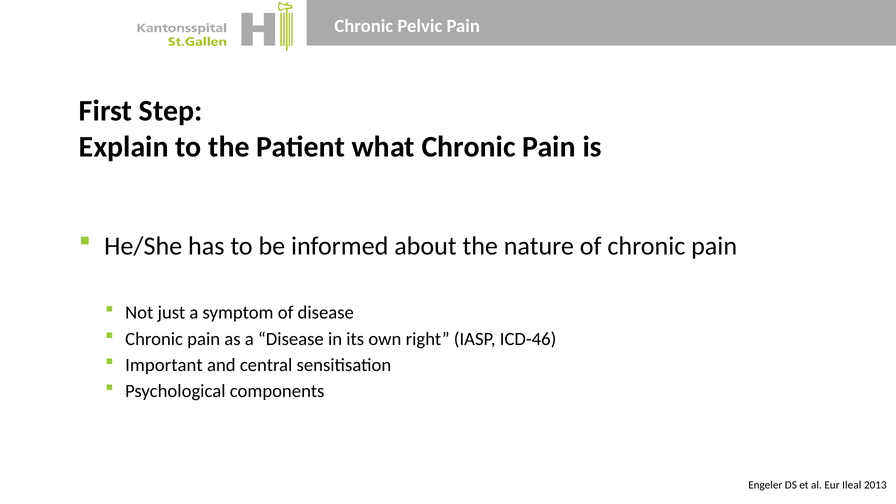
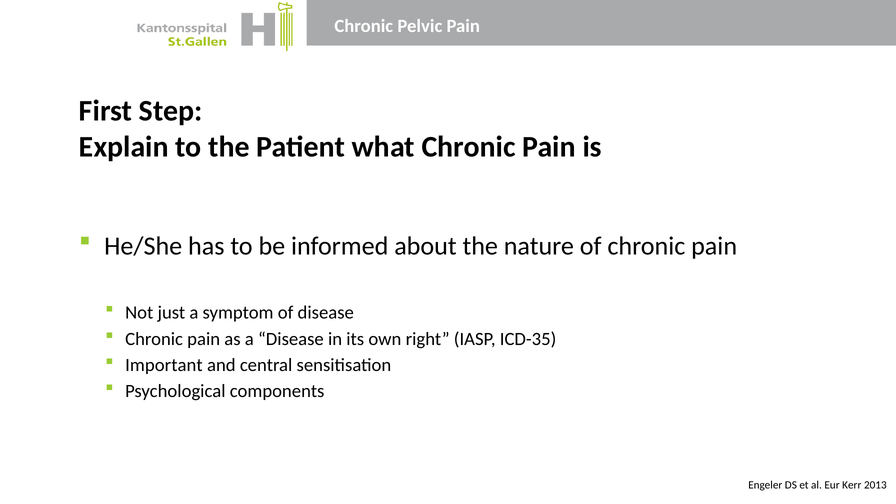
ICD-46: ICD-46 -> ICD-35
Ileal: Ileal -> Kerr
